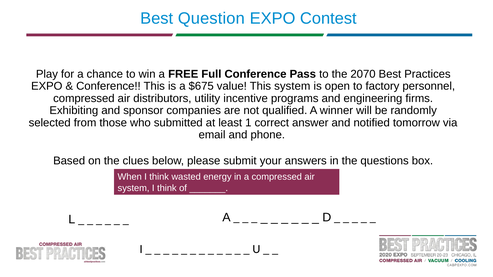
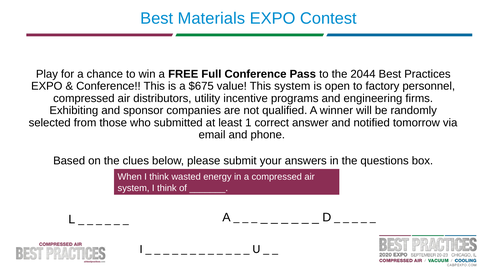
Question: Question -> Materials
2070: 2070 -> 2044
